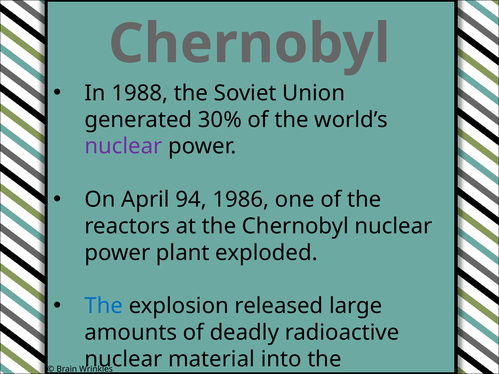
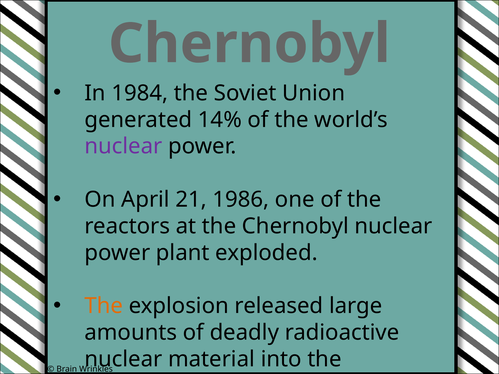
1988: 1988 -> 1984
30%: 30% -> 14%
94: 94 -> 21
The at (104, 306) colour: blue -> orange
